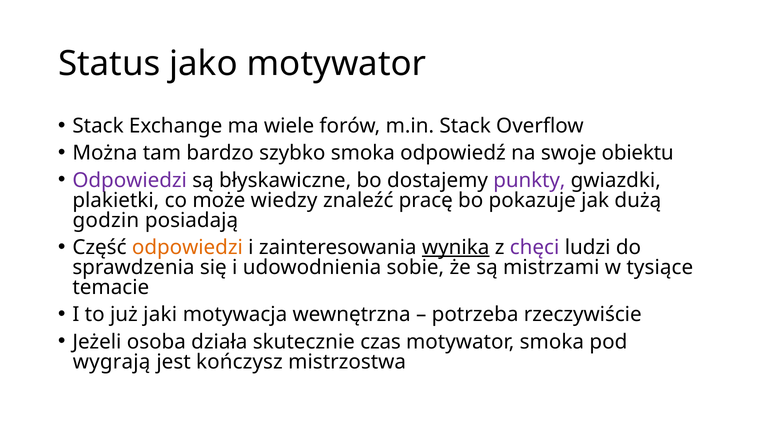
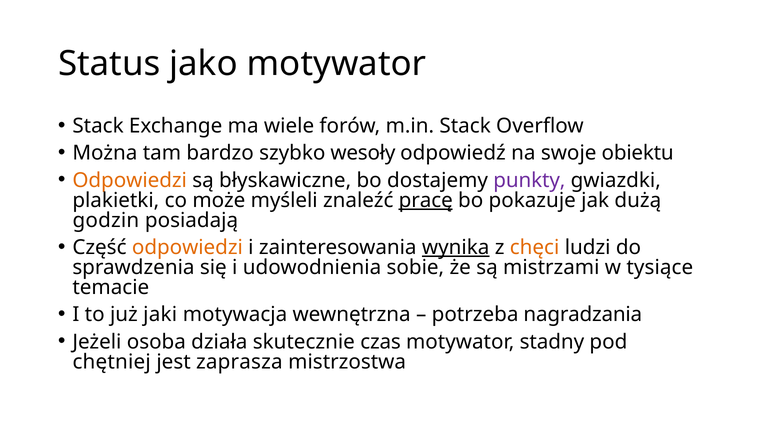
szybko smoka: smoka -> wesoły
Odpowiedzi at (130, 181) colour: purple -> orange
wiedzy: wiedzy -> myśleli
pracę underline: none -> present
chęci colour: purple -> orange
rzeczywiście: rzeczywiście -> nagradzania
motywator smoka: smoka -> stadny
wygrają: wygrają -> chętniej
kończysz: kończysz -> zaprasza
